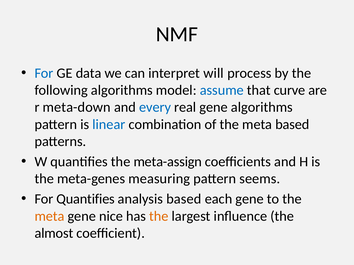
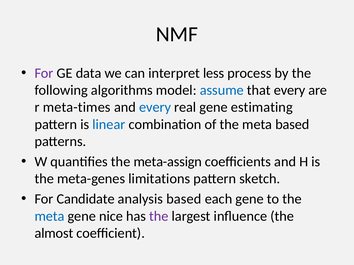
For at (44, 73) colour: blue -> purple
will: will -> less
that curve: curve -> every
meta-down: meta-down -> meta-times
gene algorithms: algorithms -> estimating
measuring: measuring -> limitations
seems: seems -> sketch
For Quantifies: Quantifies -> Candidate
meta at (49, 216) colour: orange -> blue
the at (159, 216) colour: orange -> purple
